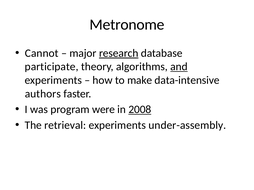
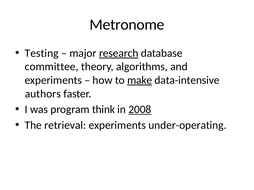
Cannot: Cannot -> Testing
participate: participate -> committee
and underline: present -> none
make underline: none -> present
were: were -> think
under-assembly: under-assembly -> under-operating
